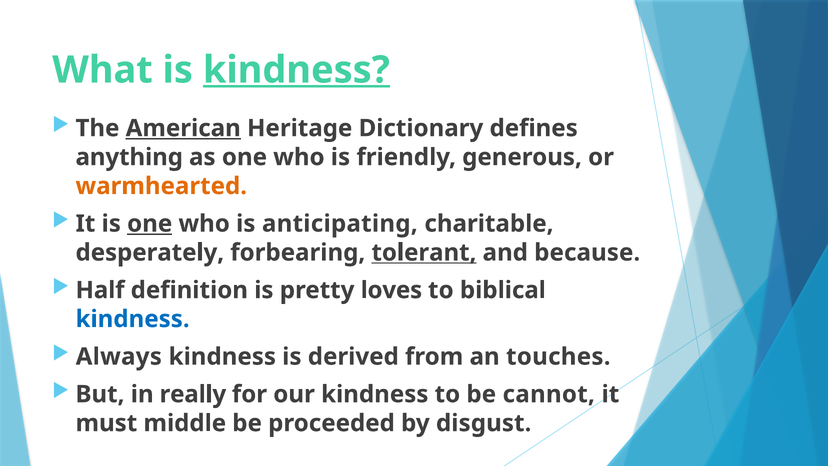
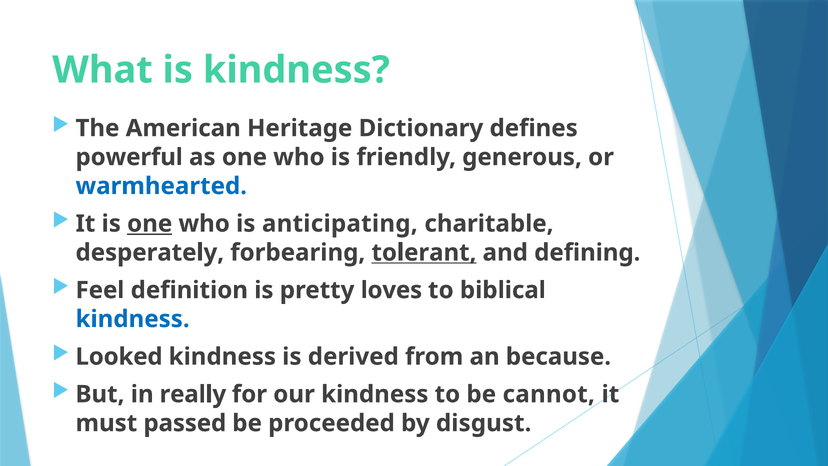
kindness at (296, 70) underline: present -> none
American underline: present -> none
anything: anything -> powerful
warmhearted colour: orange -> blue
because: because -> defining
Half: Half -> Feel
Always: Always -> Looked
touches: touches -> because
middle: middle -> passed
